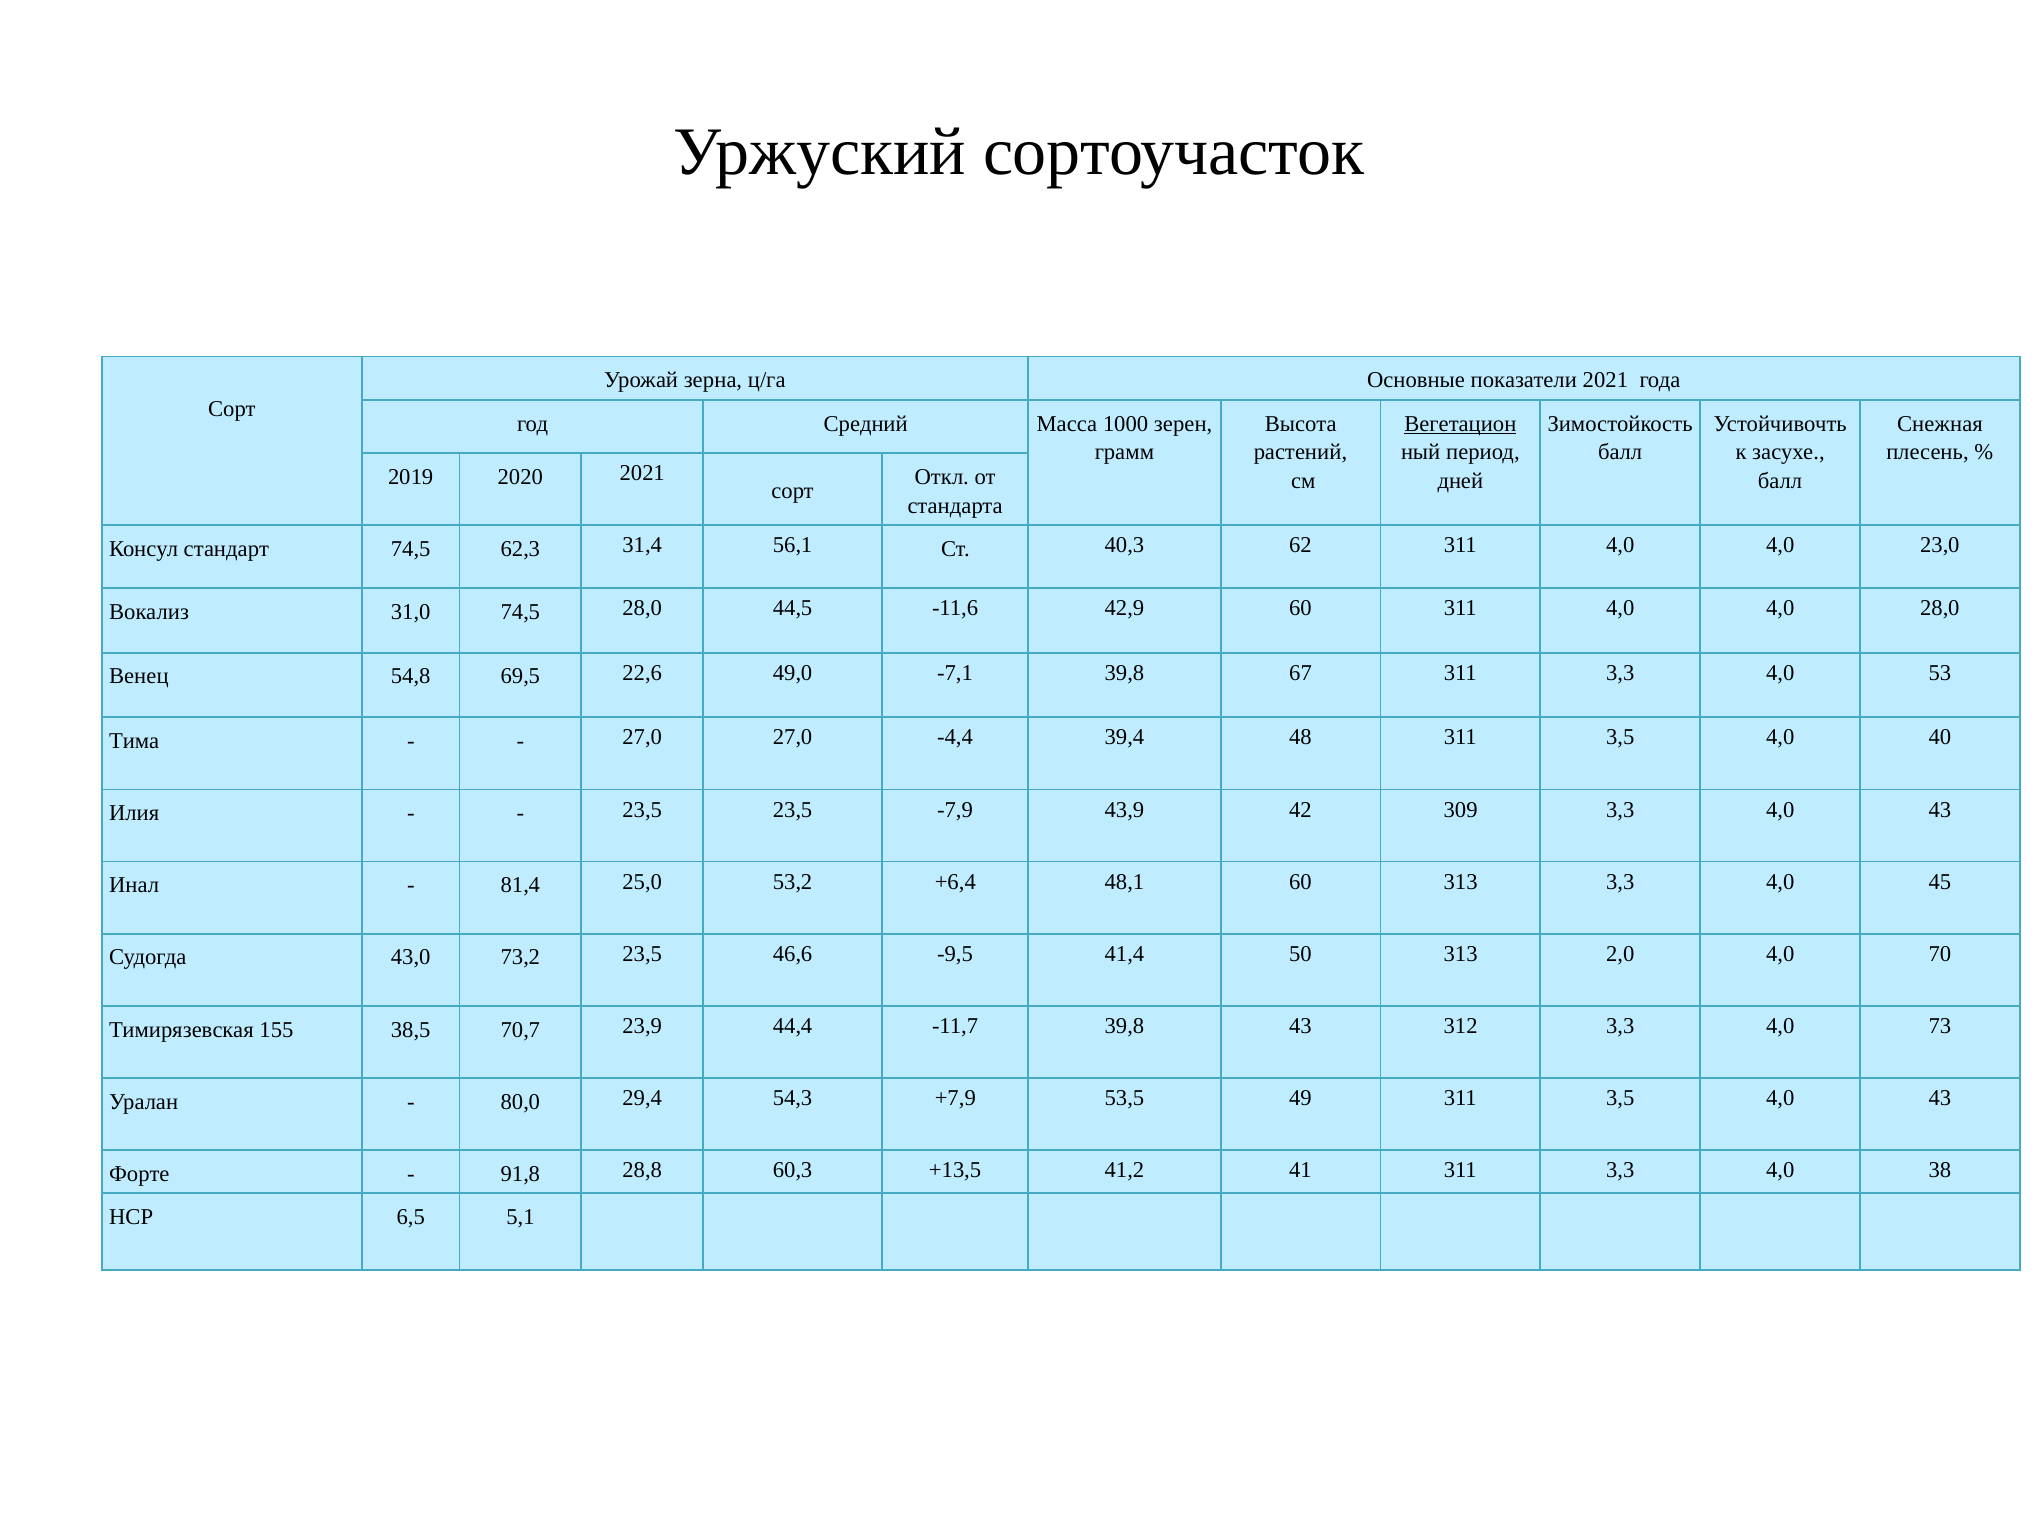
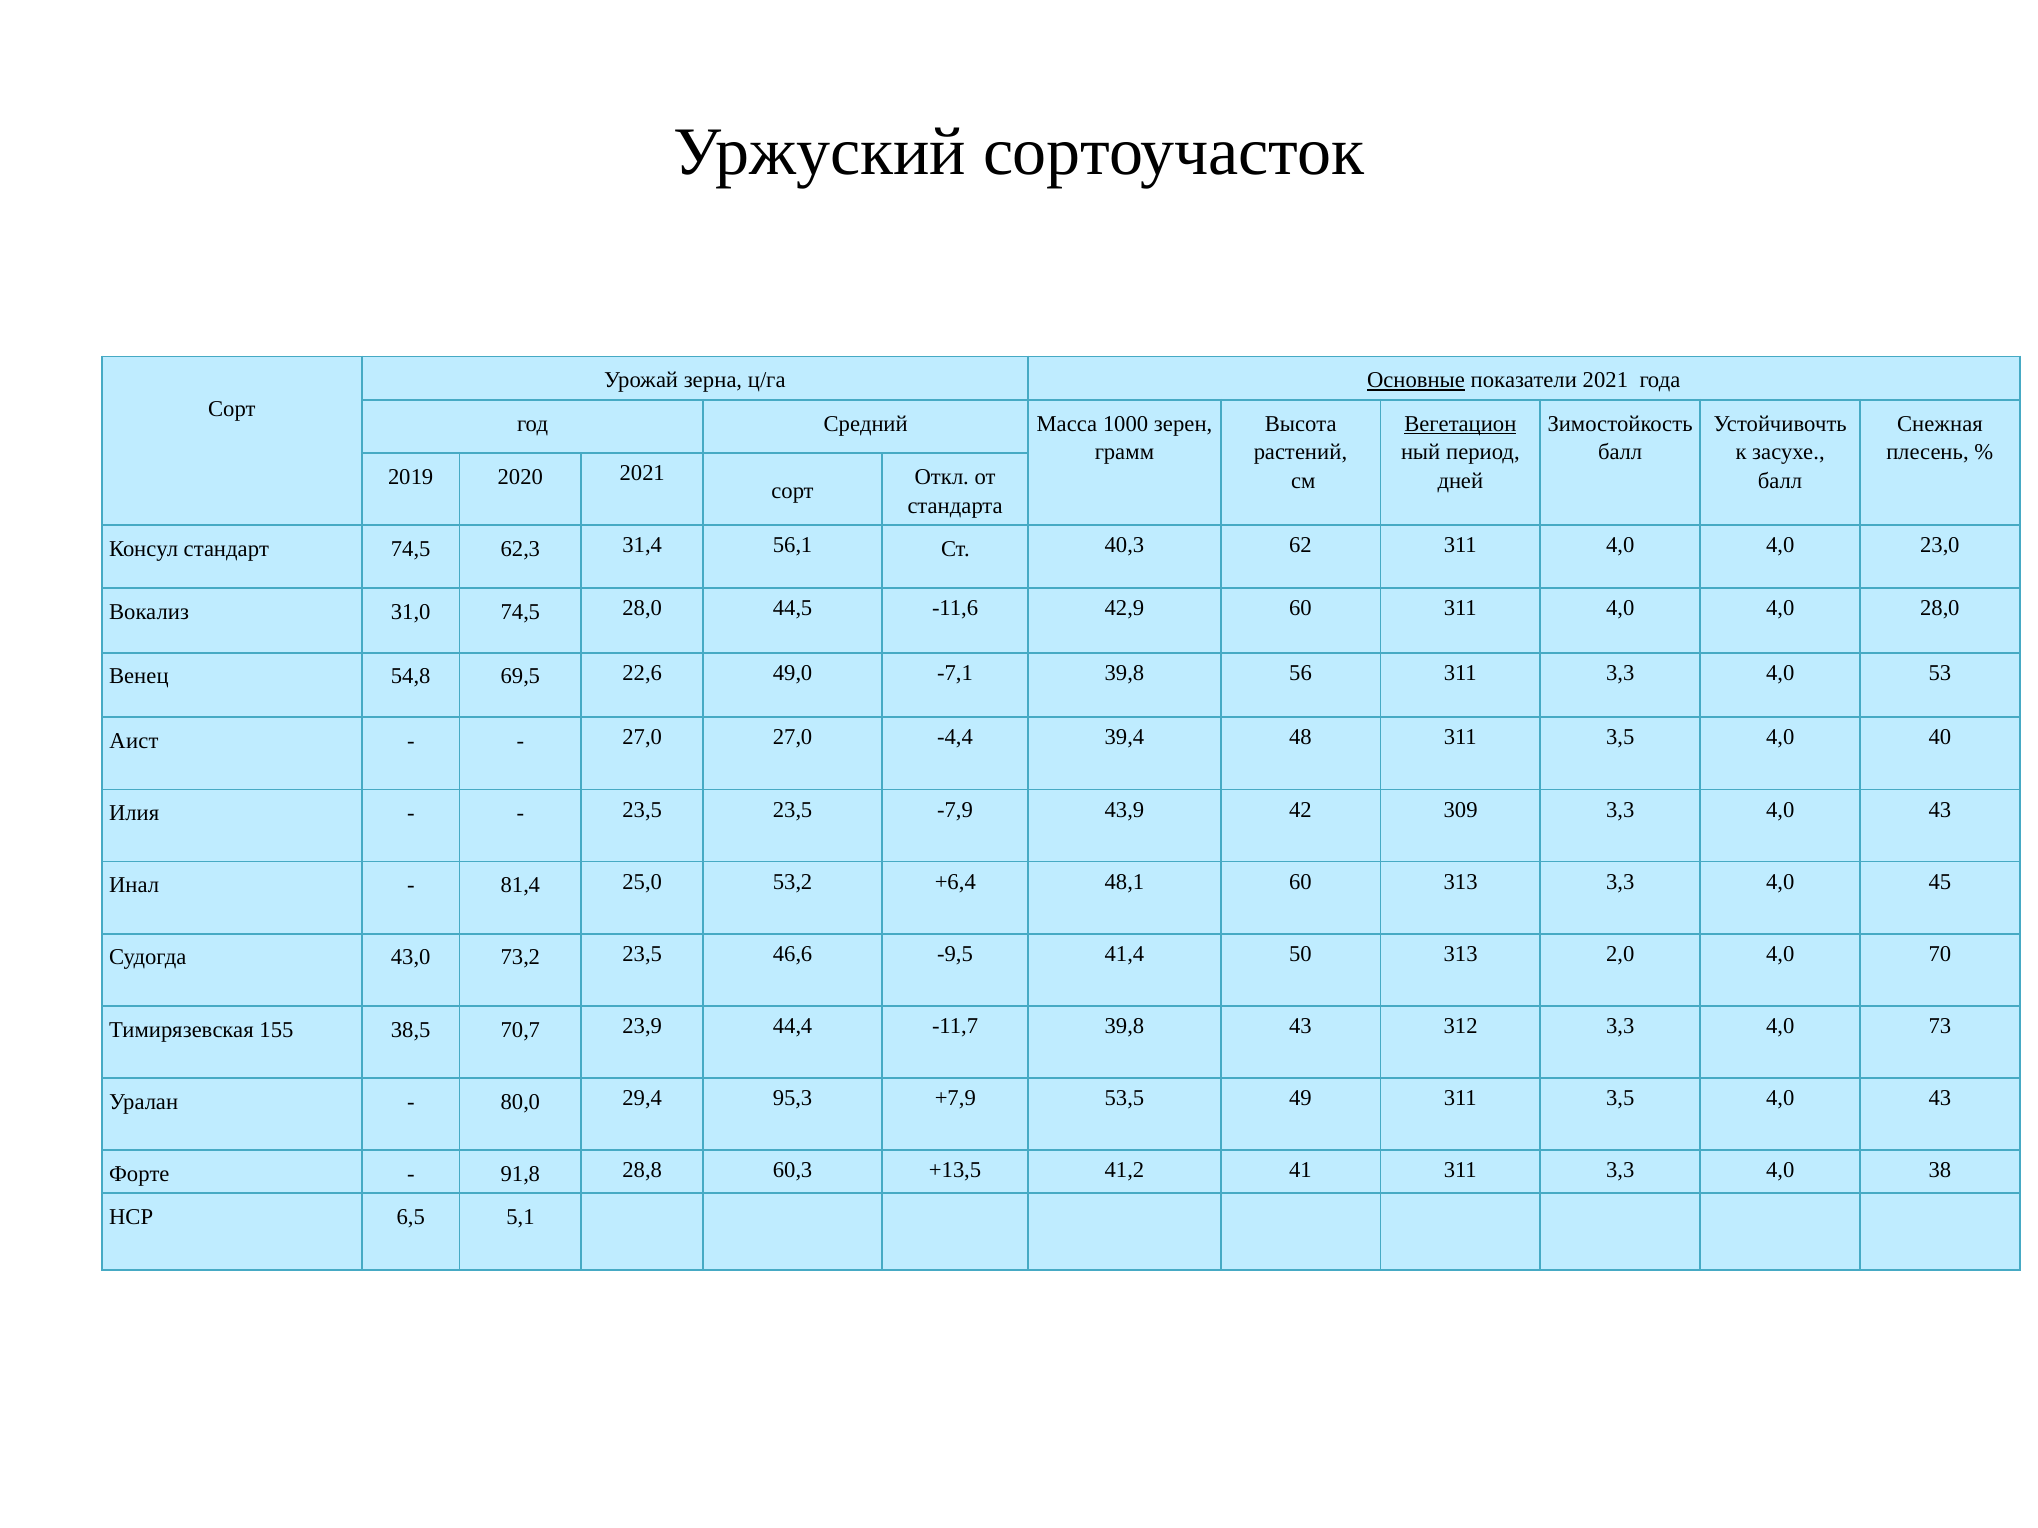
Основные underline: none -> present
67: 67 -> 56
Тима: Тима -> Аист
54,3: 54,3 -> 95,3
